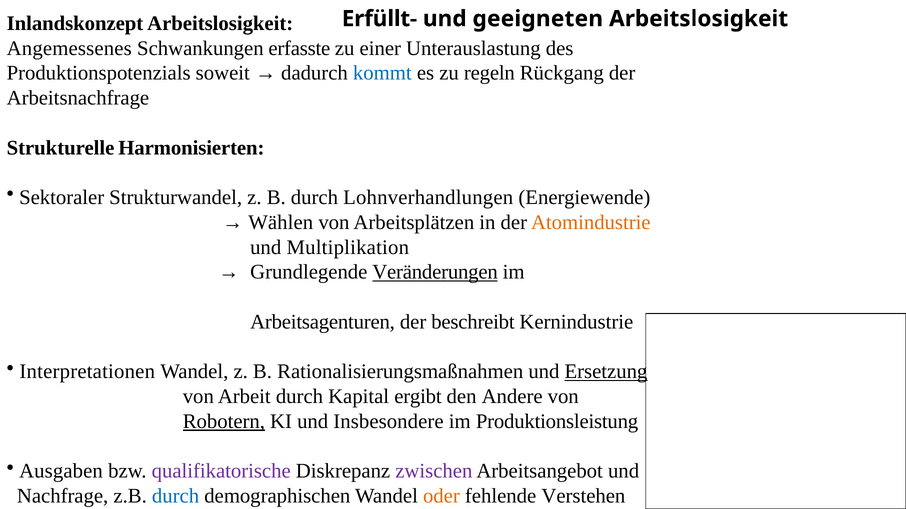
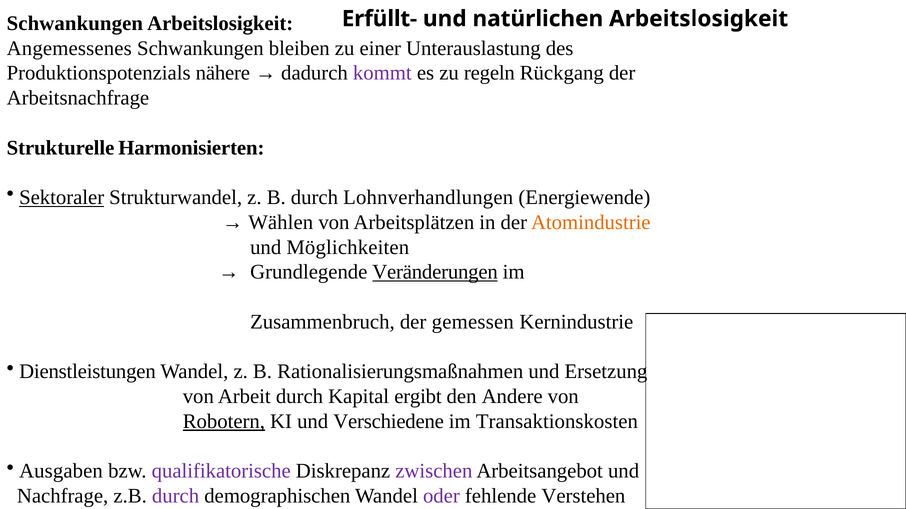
Inlandskonzept at (75, 23): Inlandskonzept -> Schwankungen
geeigneten: geeigneten -> natürlichen
erfasste: erfasste -> bleiben
soweit: soweit -> nähere
kommt colour: blue -> purple
Sektoraler underline: none -> present
Multiplikation: Multiplikation -> Möglichkeiten
Arbeitsagenturen: Arbeitsagenturen -> Zusammenbruch
beschreibt: beschreibt -> gemessen
Interpretationen: Interpretationen -> Dienstleistungen
Ersetzung underline: present -> none
Insbesondere: Insbesondere -> Verschiedene
Produktionsleistung: Produktionsleistung -> Transaktionskosten
durch at (176, 497) colour: blue -> purple
oder colour: orange -> purple
